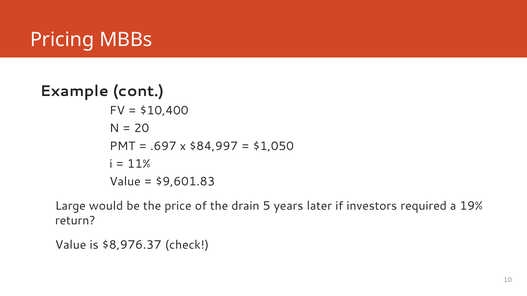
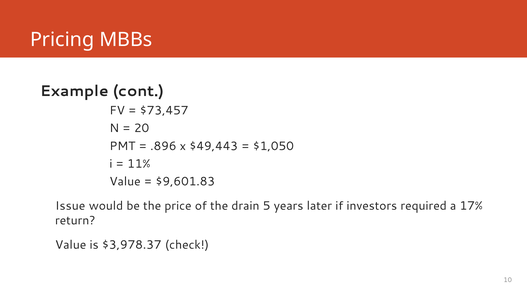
$10,400: $10,400 -> $73,457
.697: .697 -> .896
$84,997: $84,997 -> $49,443
Large: Large -> Issue
19%: 19% -> 17%
$8,976.37: $8,976.37 -> $3,978.37
